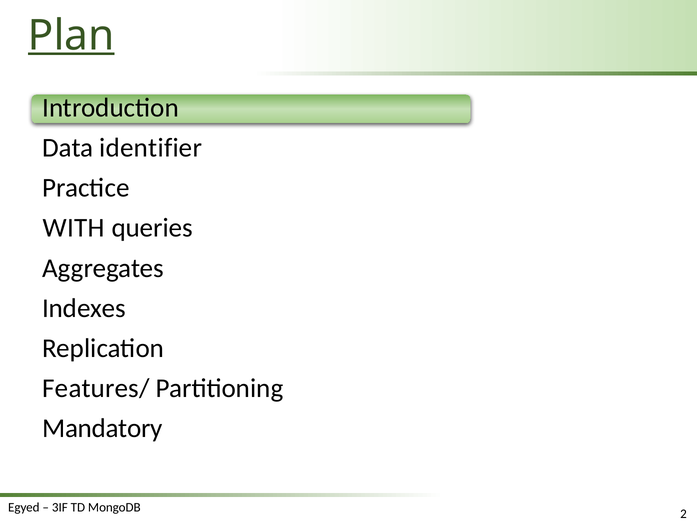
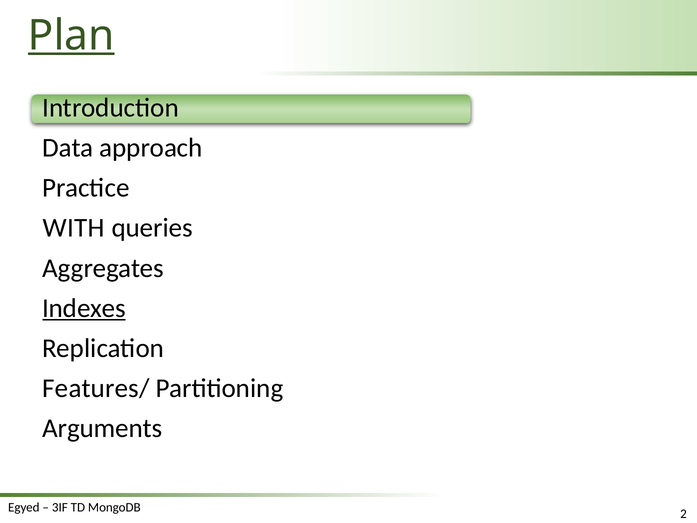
identifier: identifier -> approach
Indexes underline: none -> present
Mandatory: Mandatory -> Arguments
